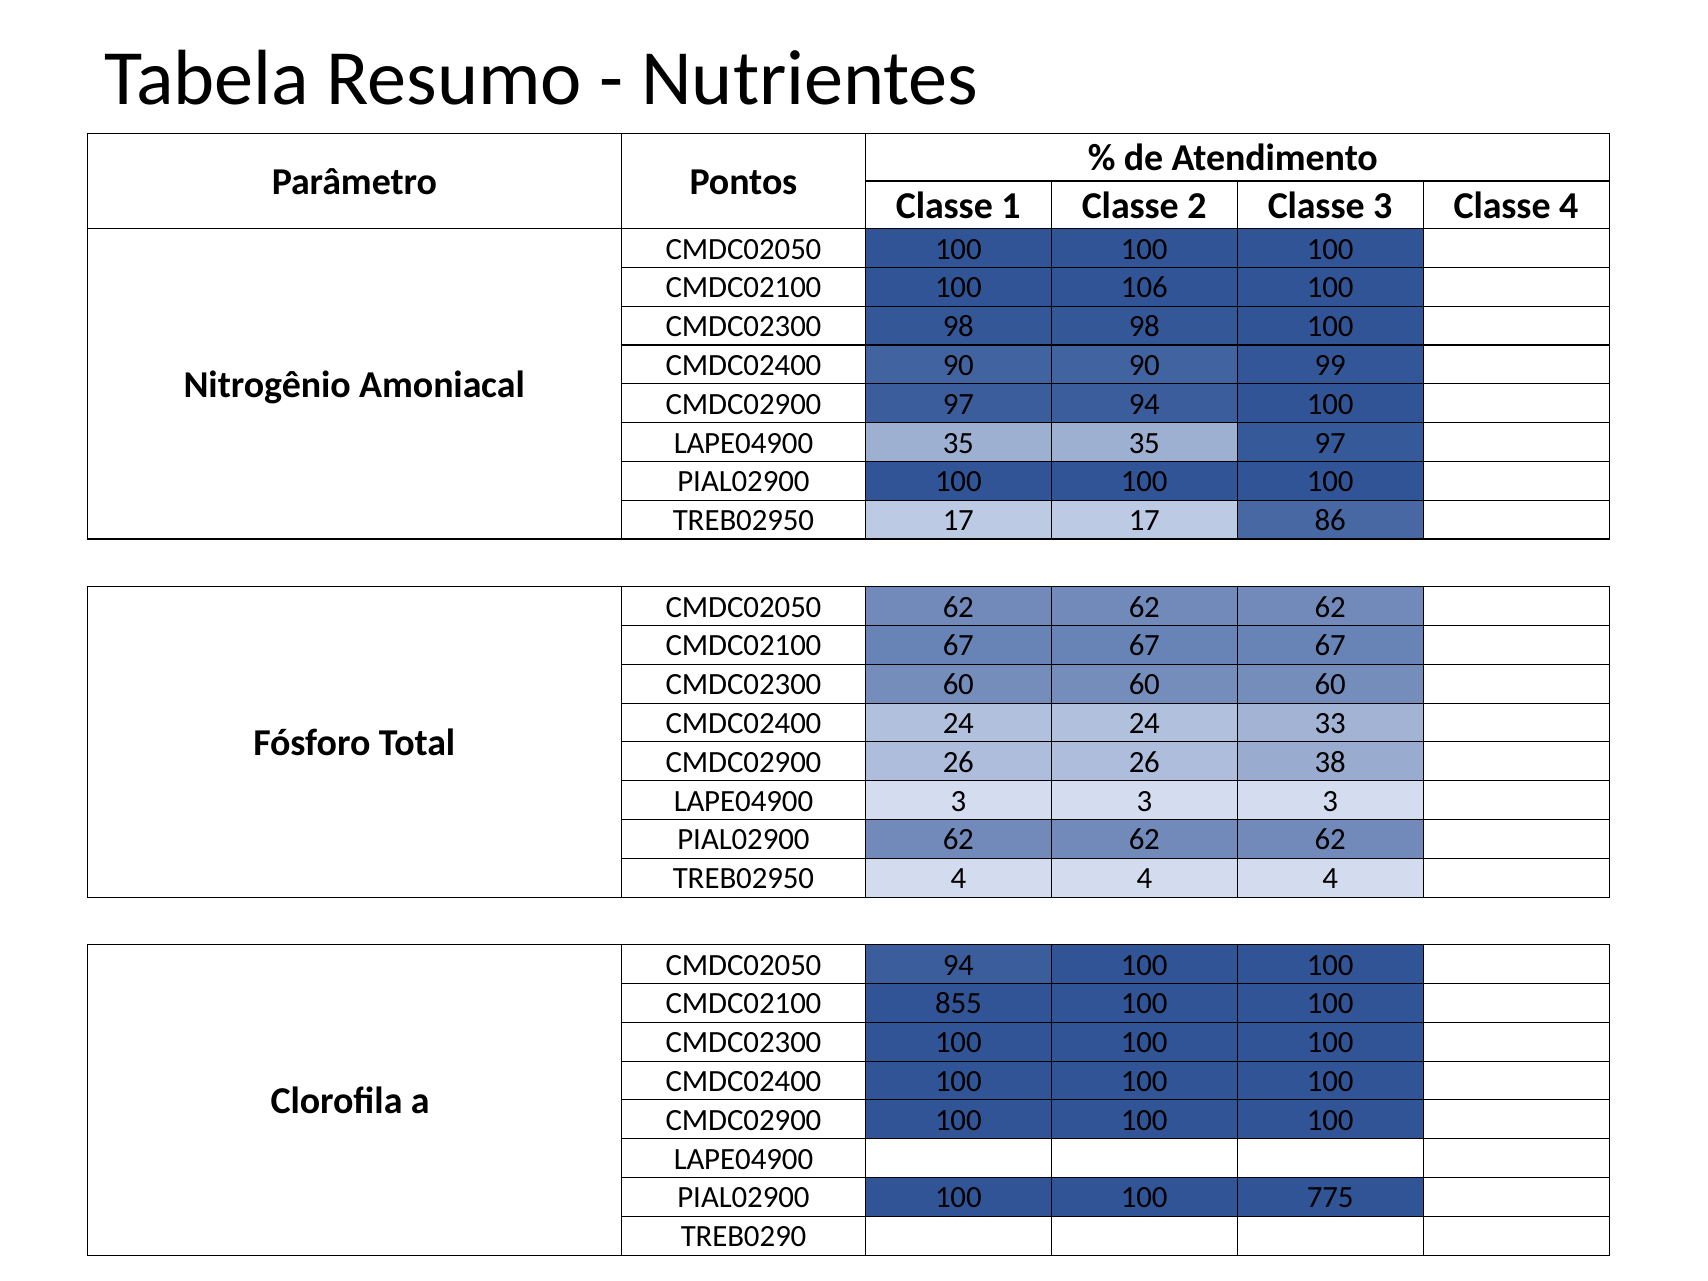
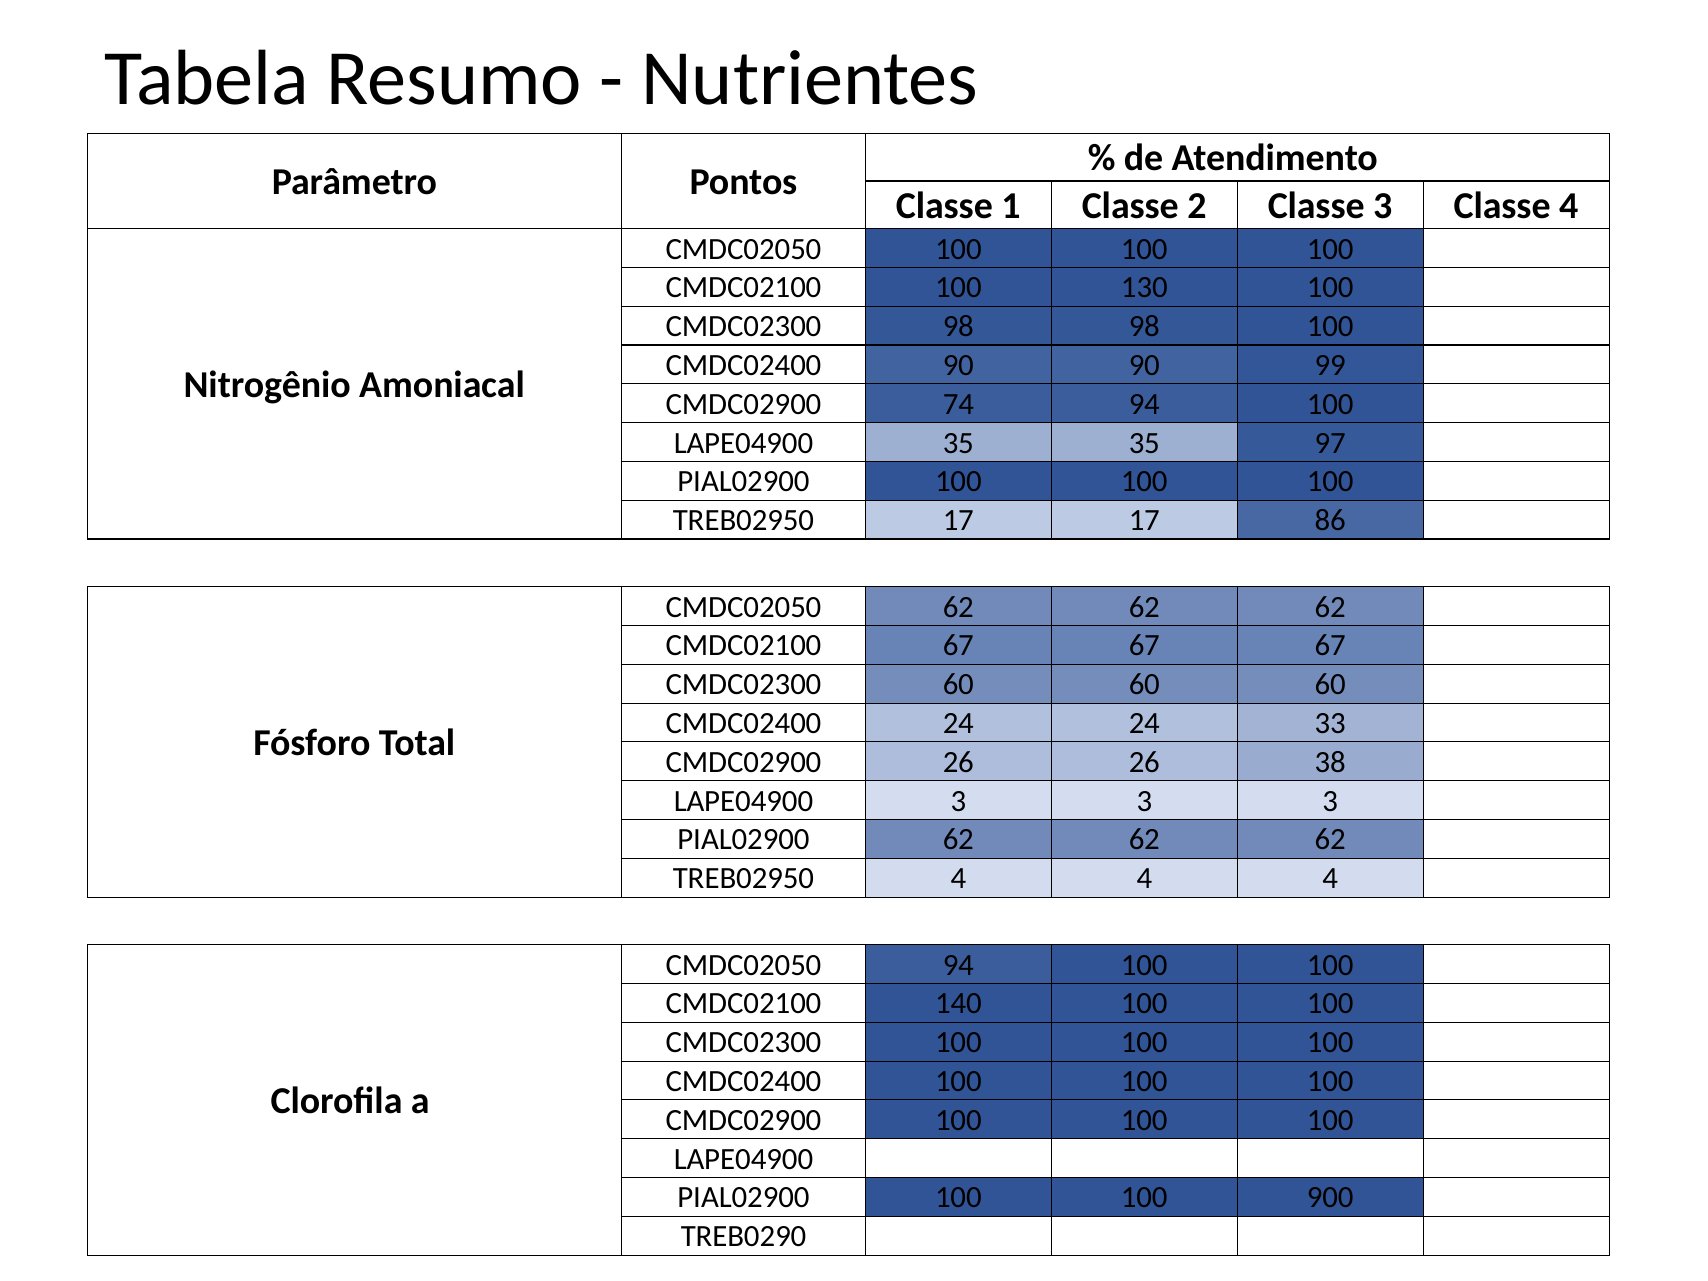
106: 106 -> 130
CMDC02900 97: 97 -> 74
855: 855 -> 140
775: 775 -> 900
